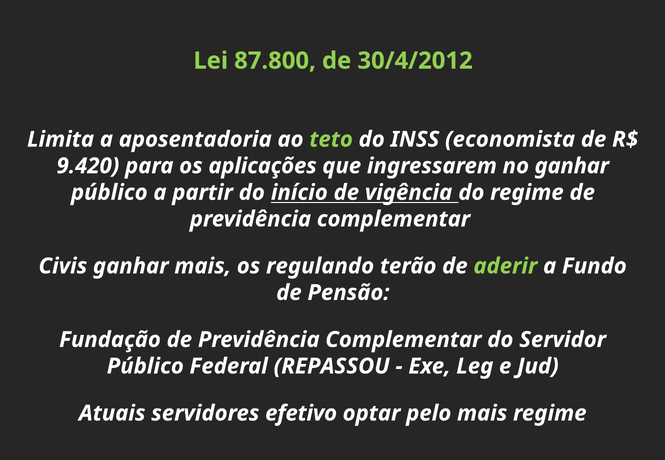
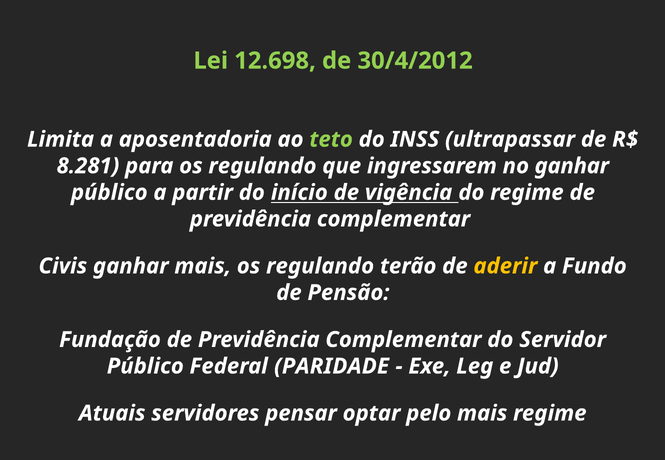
87.800: 87.800 -> 12.698
economista: economista -> ultrapassar
9.420: 9.420 -> 8.281
para os aplicações: aplicações -> regulando
aderir colour: light green -> yellow
REPASSOU: REPASSOU -> PARIDADE
efetivo: efetivo -> pensar
